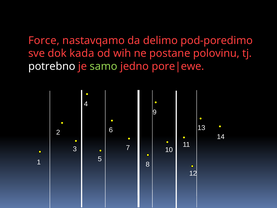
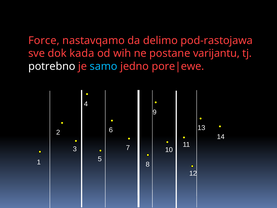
pod-poredimo: pod-poredimo -> pod-rastojawa
polovinu: polovinu -> varijantu
samo colour: light green -> light blue
